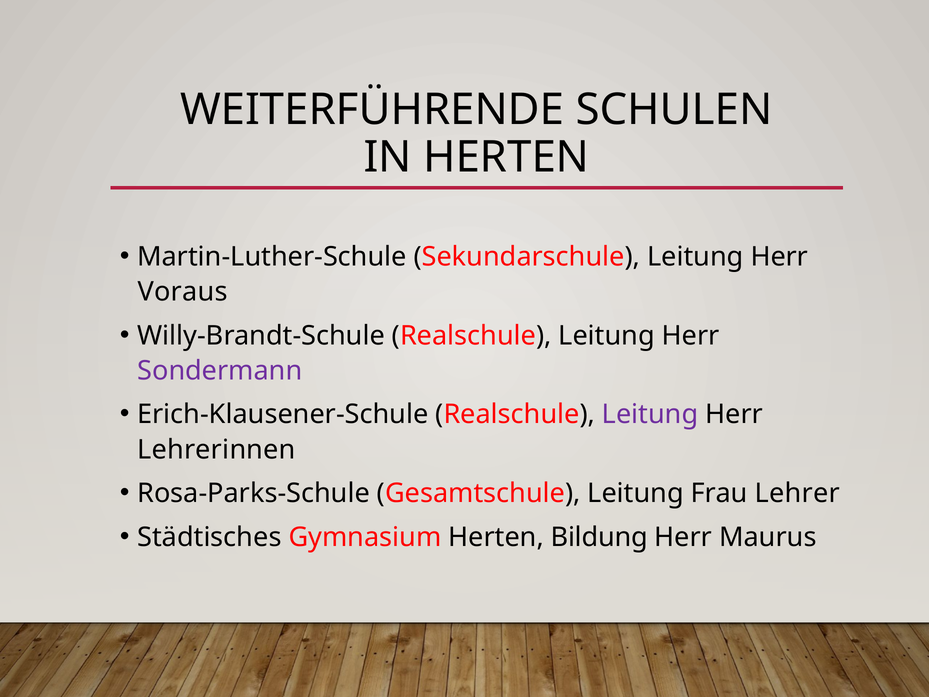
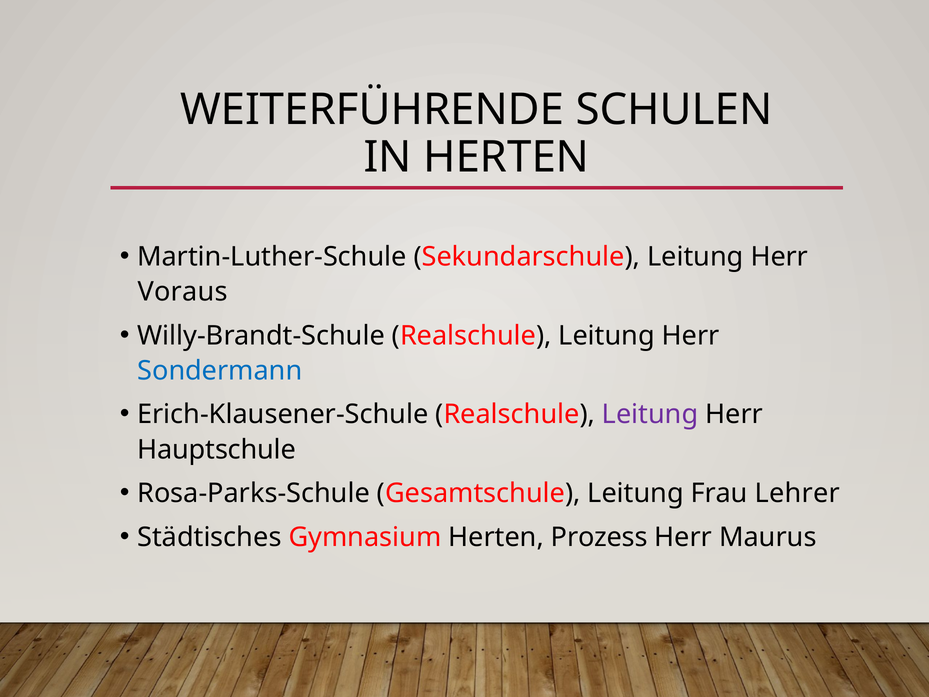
Sondermann colour: purple -> blue
Lehrerinnen: Lehrerinnen -> Hauptschule
Bildung: Bildung -> Prozess
